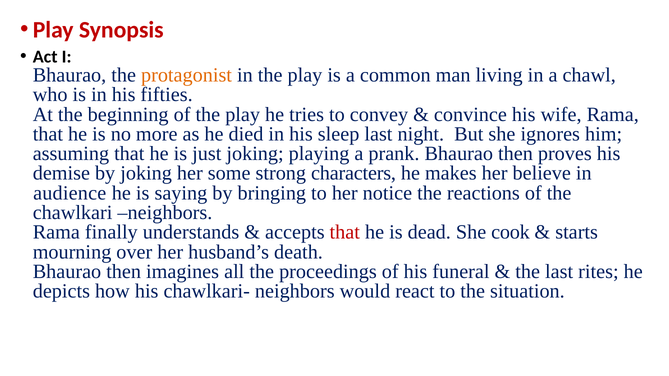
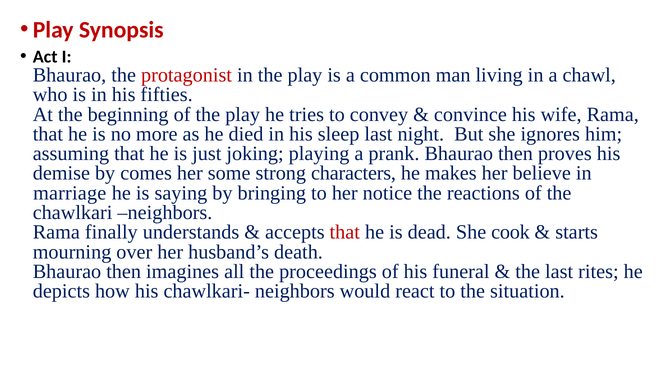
protagonist colour: orange -> red
by joking: joking -> comes
audience: audience -> marriage
